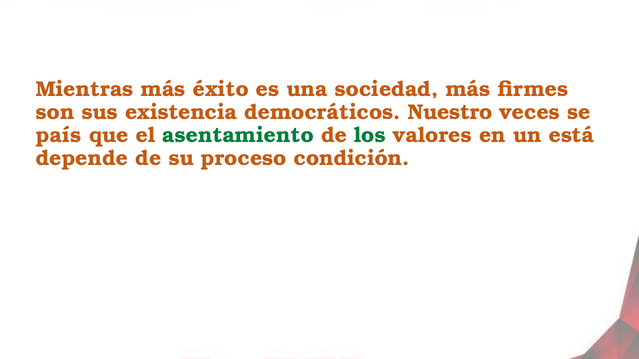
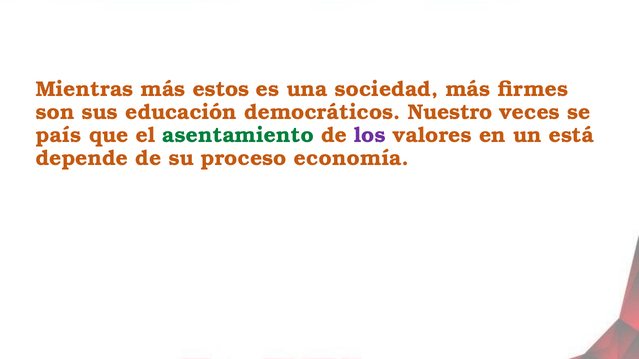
éxito: éxito -> estos
existencia: existencia -> educación
los colour: green -> purple
condición: condición -> economía
